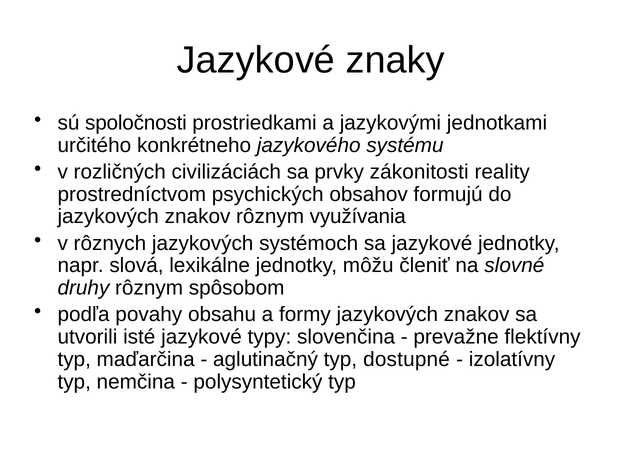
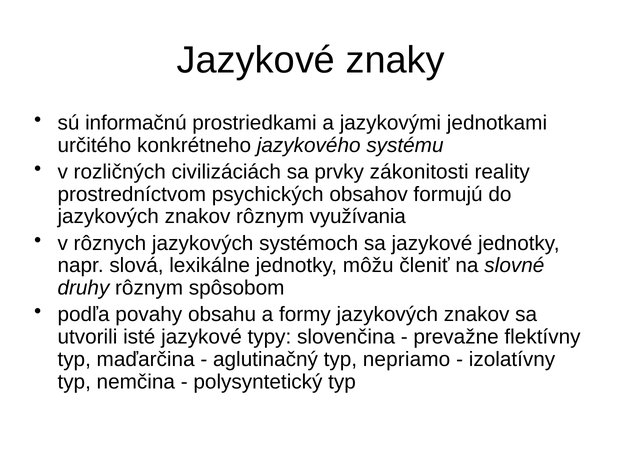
spoločnosti: spoločnosti -> informačnú
dostupné: dostupné -> nepriamo
